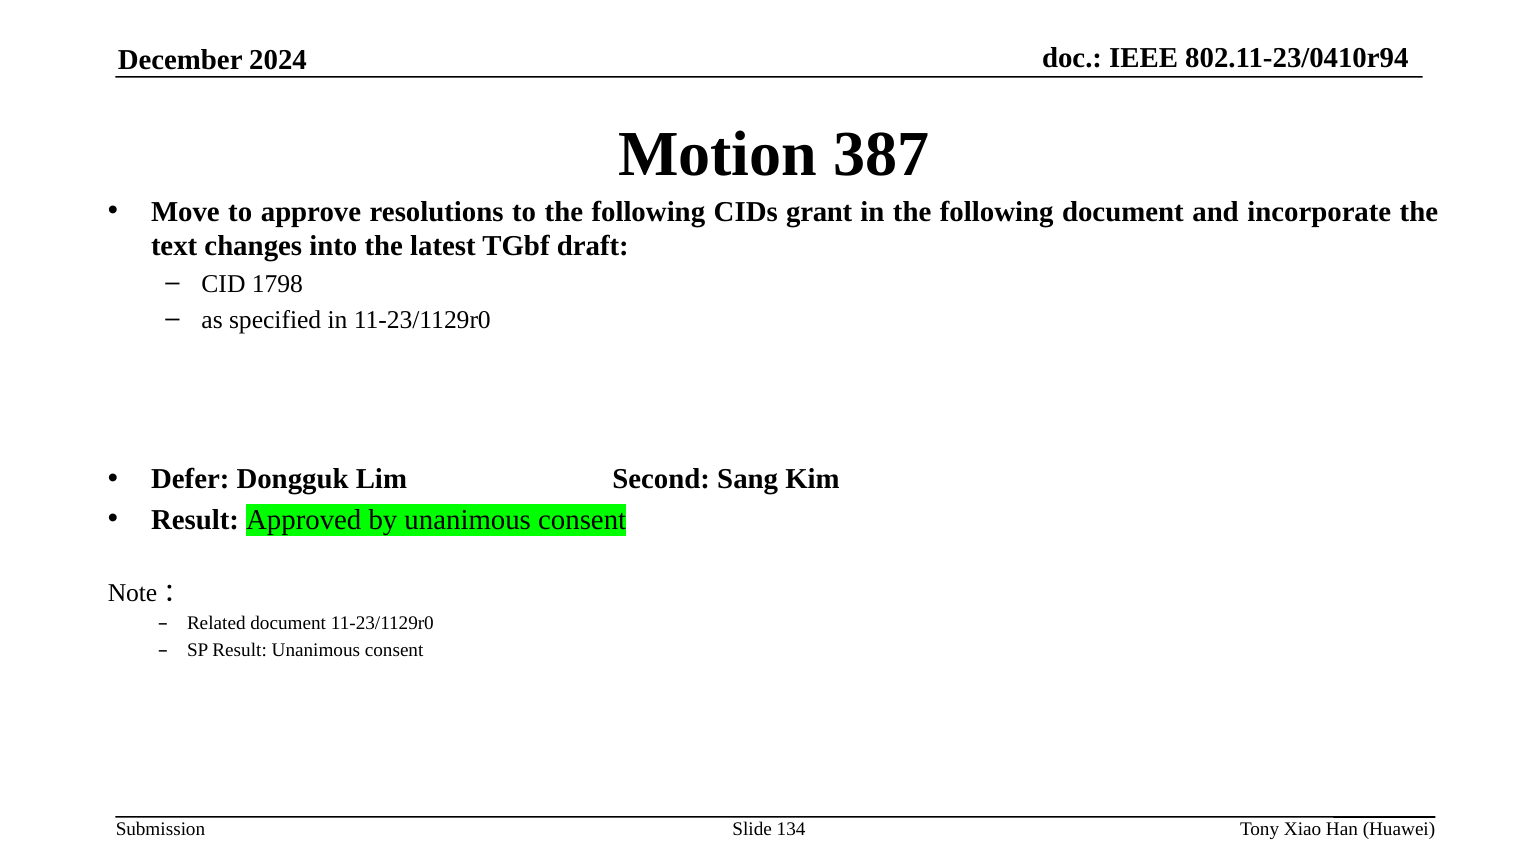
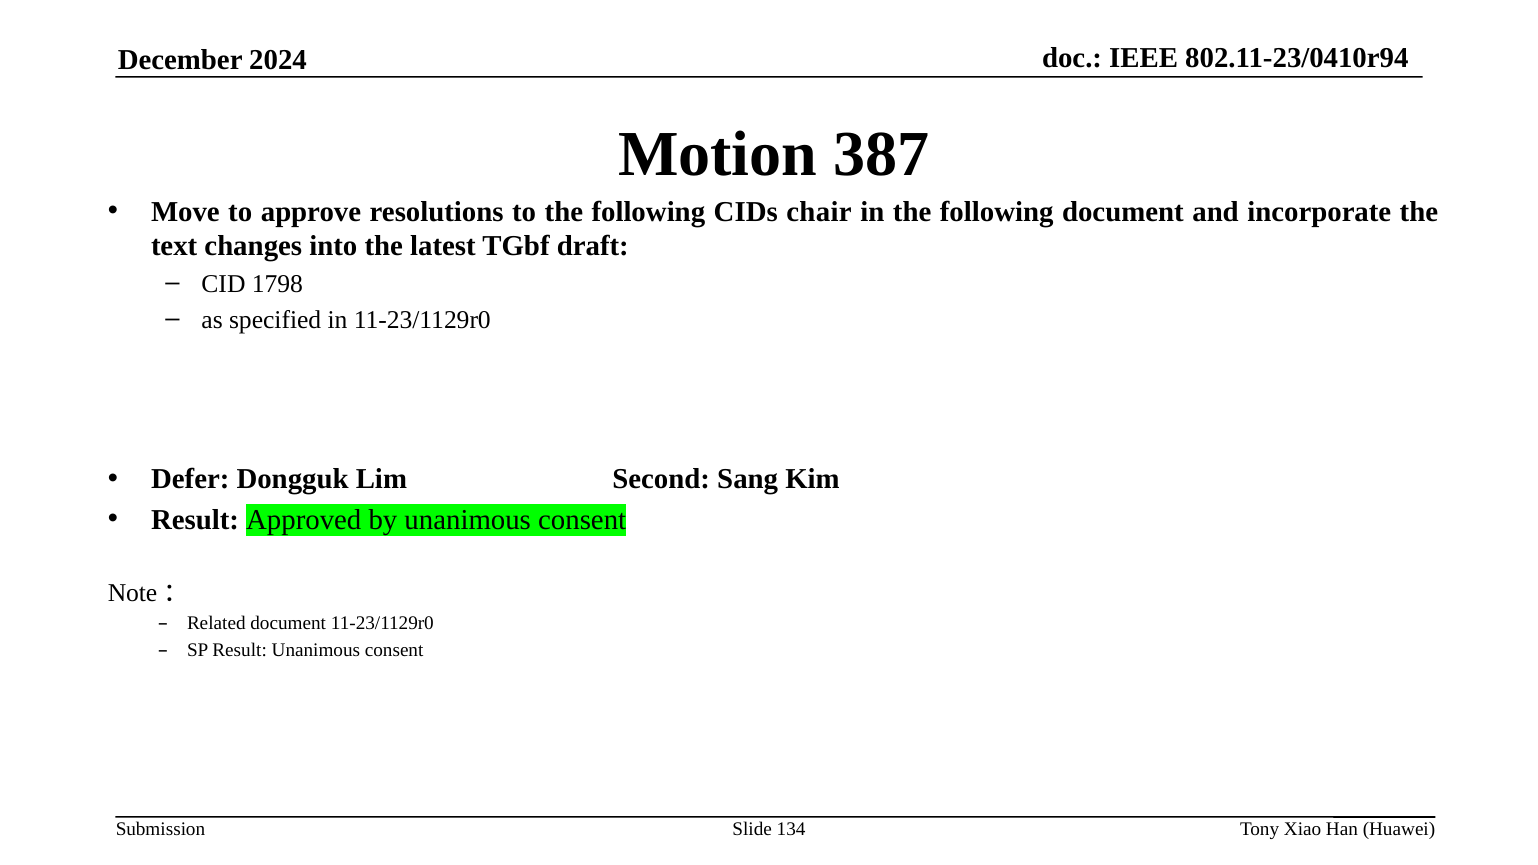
grant: grant -> chair
